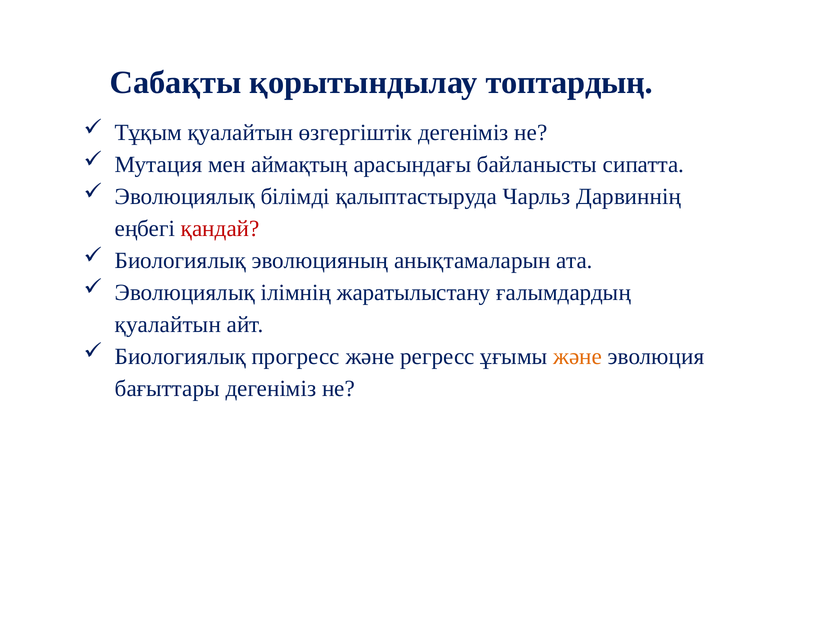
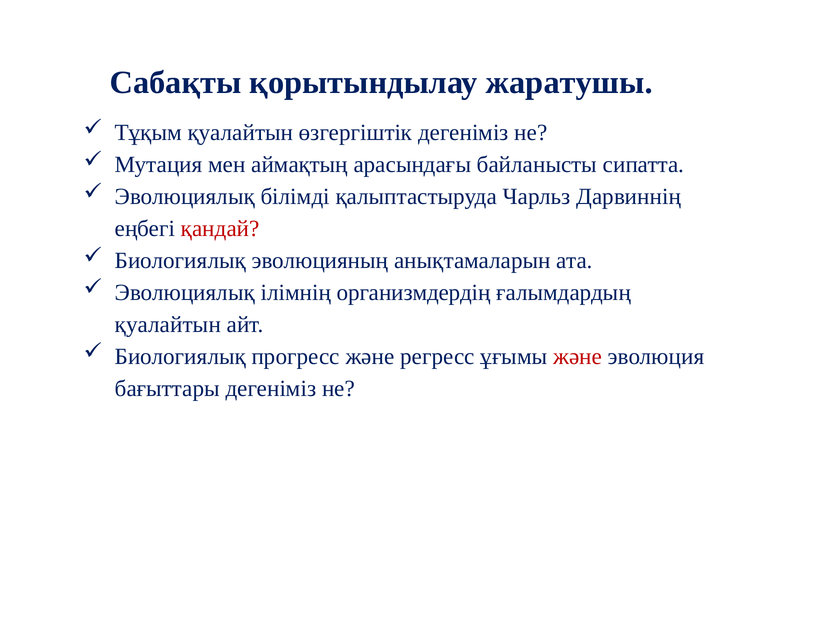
топтардың: топтардың -> жаратушы
жаратылыстану: жаратылыстану -> организмдердің
және at (578, 356) colour: orange -> red
